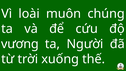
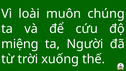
vương: vương -> miệng
